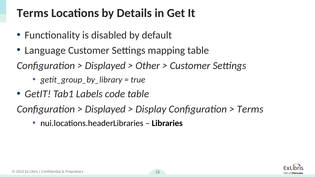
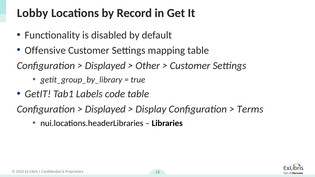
Terms at (33, 13): Terms -> Lobby
Details: Details -> Record
Language: Language -> Offensive
